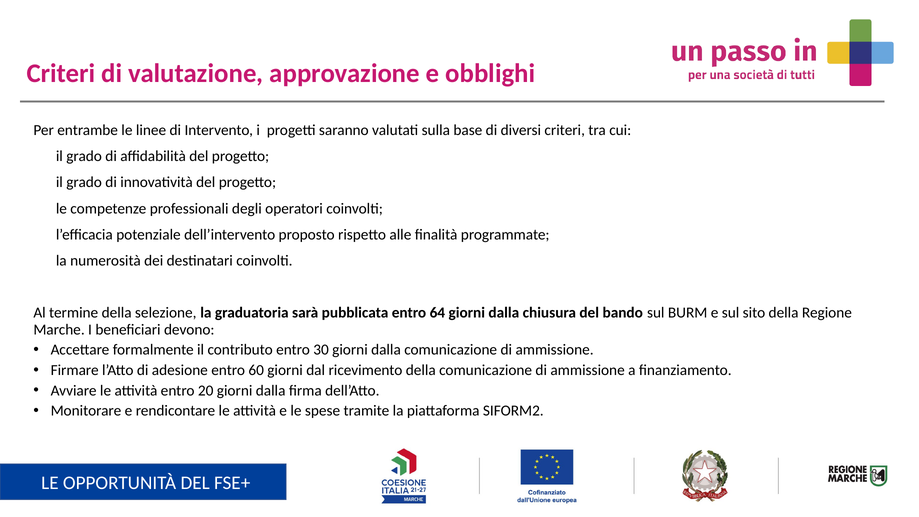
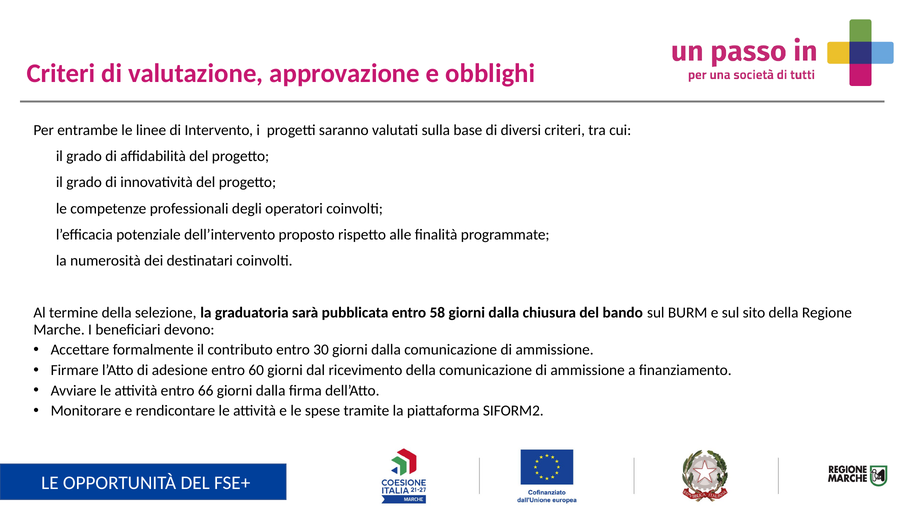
64: 64 -> 58
20: 20 -> 66
